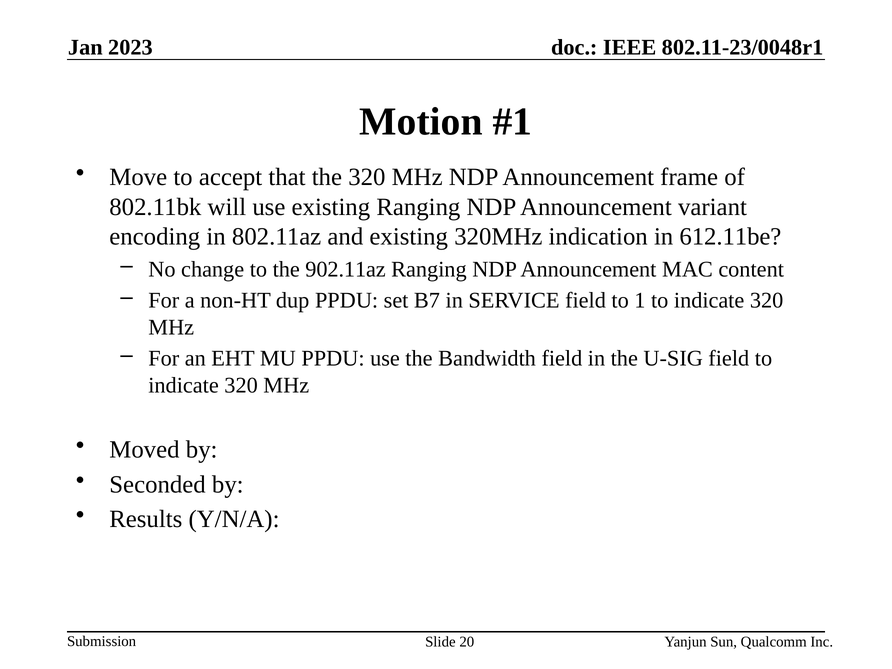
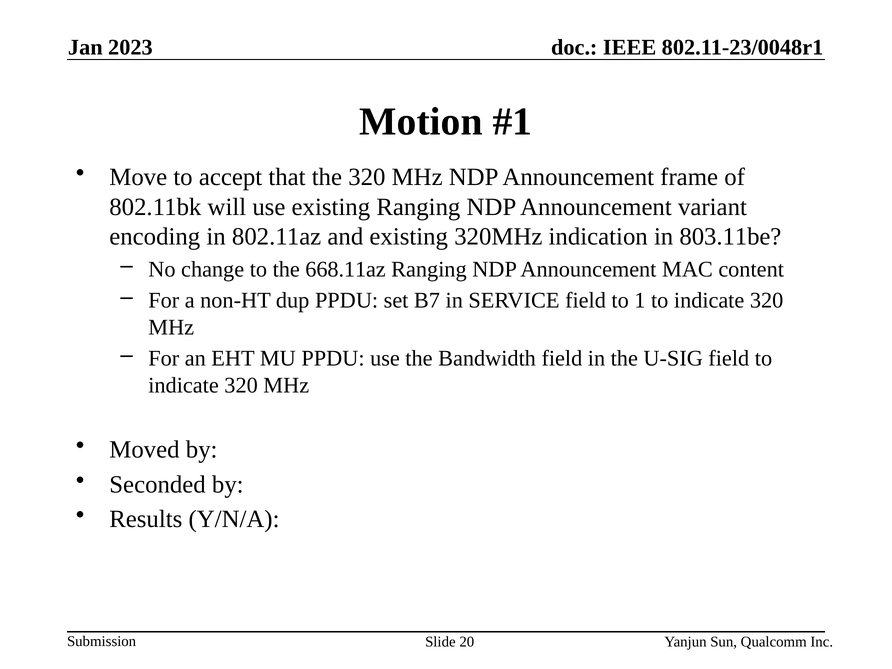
612.11be: 612.11be -> 803.11be
902.11az: 902.11az -> 668.11az
